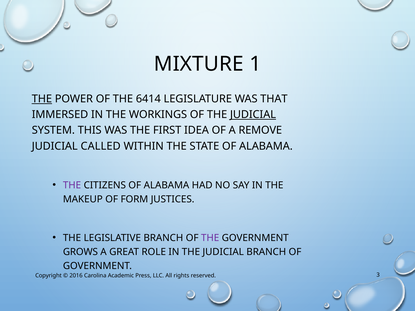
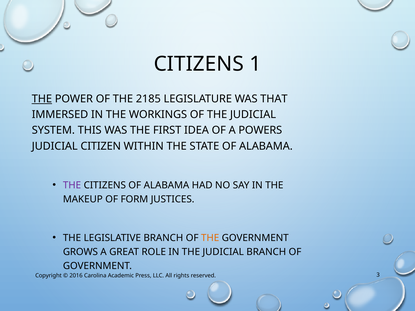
MIXTURE at (199, 64): MIXTURE -> CITIZENS
6414: 6414 -> 2185
JUDICIAL at (253, 115) underline: present -> none
REMOVE: REMOVE -> POWERS
CALLED: CALLED -> CITIZEN
THE at (210, 238) colour: purple -> orange
